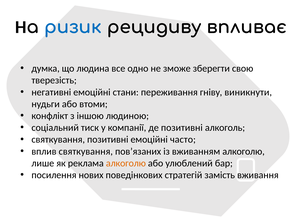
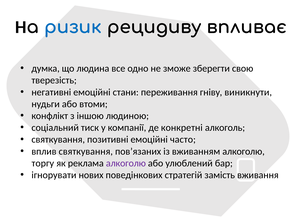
де позитивні: позитивні -> конкретні
лише: лише -> торгу
алкоголю at (126, 163) colour: orange -> purple
посилення: посилення -> ігнорувати
